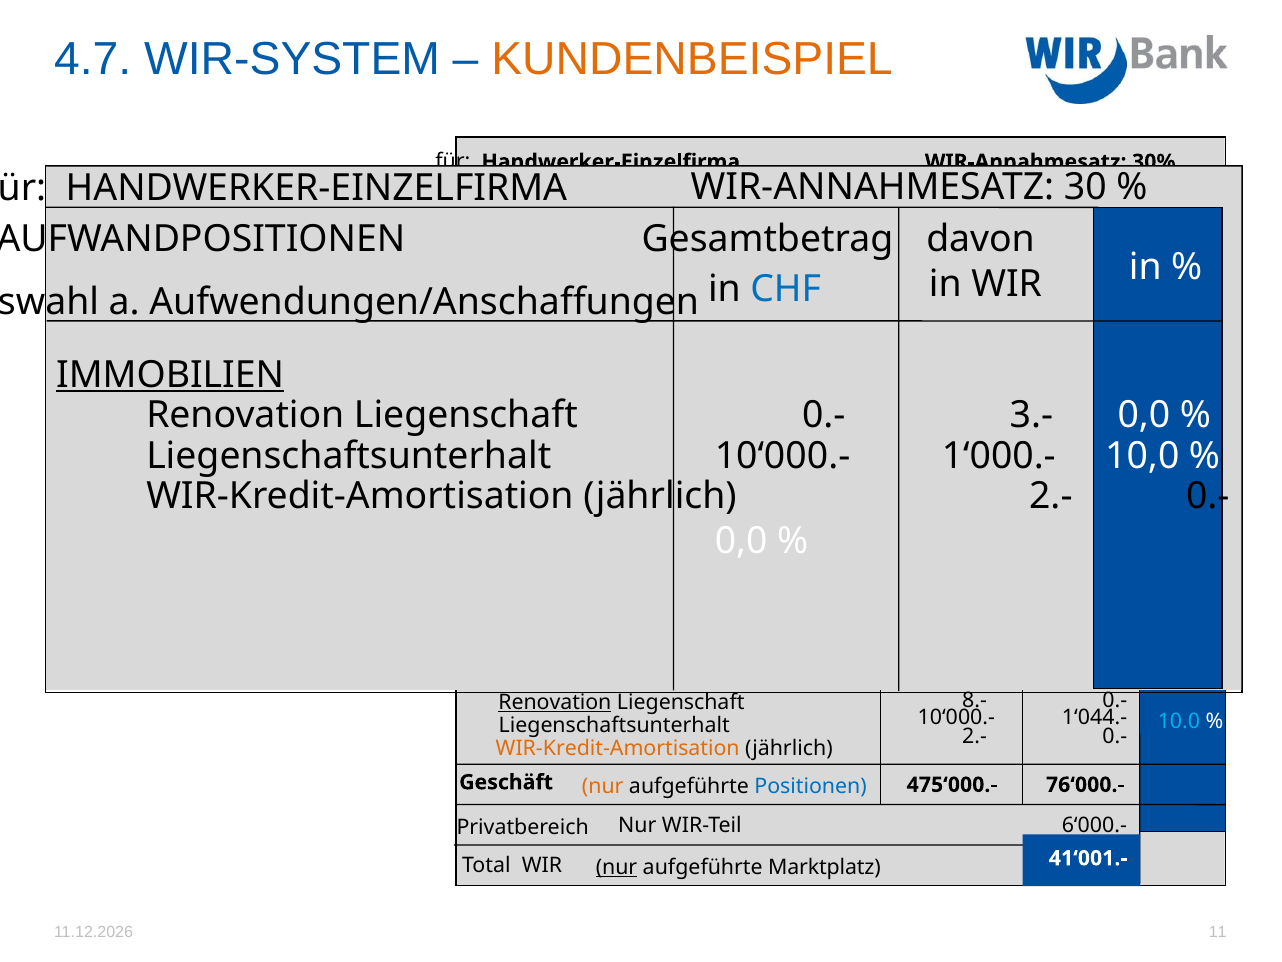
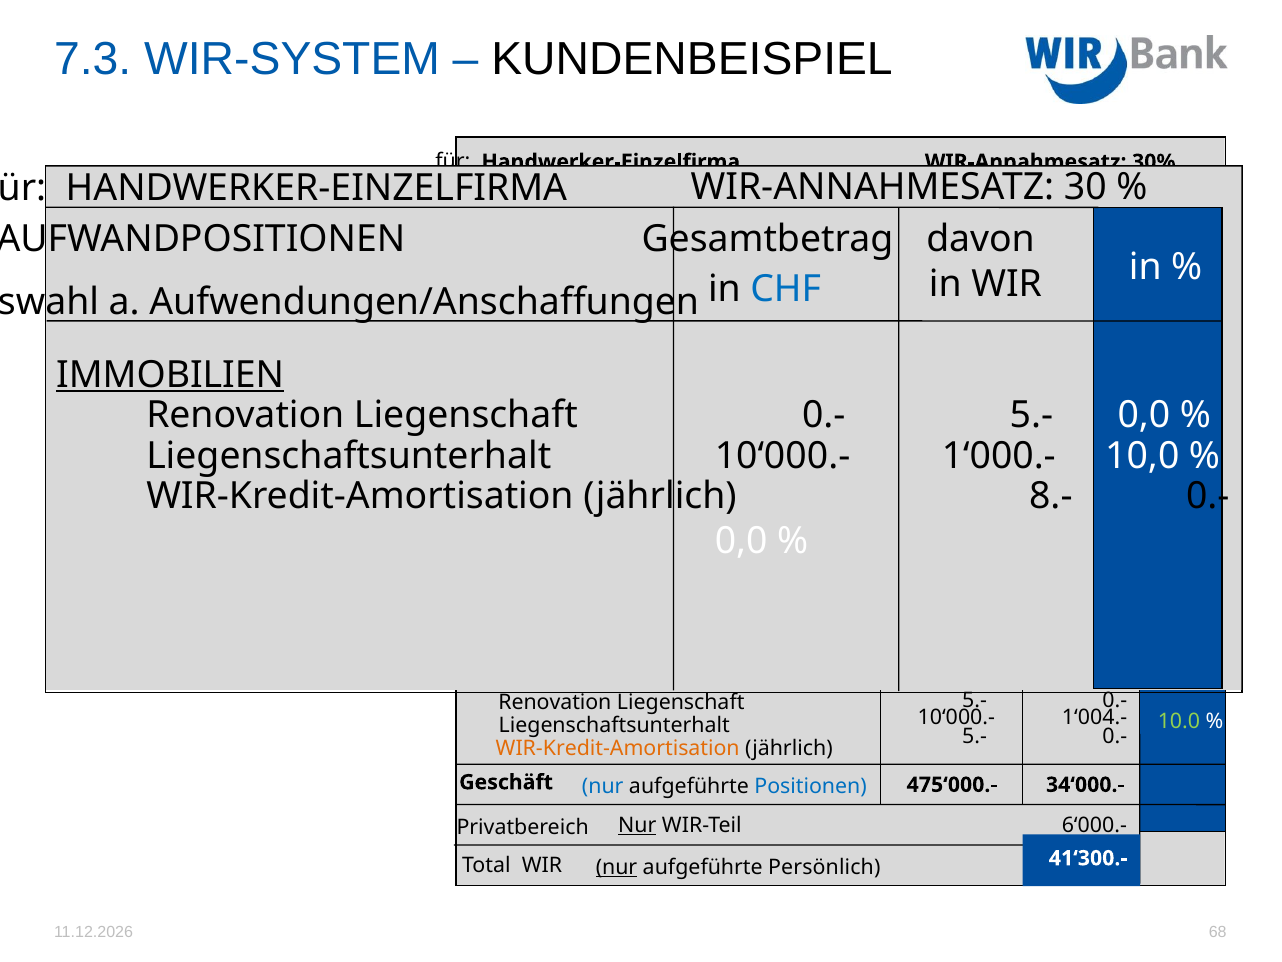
4.7: 4.7 -> 7.3
KUNDENBEISPIEL colour: orange -> black
0.- 3.-: 3.- -> 5.-
2.- at (1051, 496): 2.- -> 8.-
8.- at (975, 700): 8.- -> 5.-
Renovation at (555, 702) underline: present -> none
1‘044.-: 1‘044.- -> 1‘004.-
10.0 at (1179, 721) colour: light blue -> light green
2.- at (975, 737): 2.- -> 5.-
nur at (603, 786) colour: orange -> blue
76‘000.-: 76‘000.- -> 34‘000.-
Nur at (637, 825) underline: none -> present
41‘001.-: 41‘001.- -> 41‘300.-
Marktplatz: Marktplatz -> Persönlich
11: 11 -> 68
